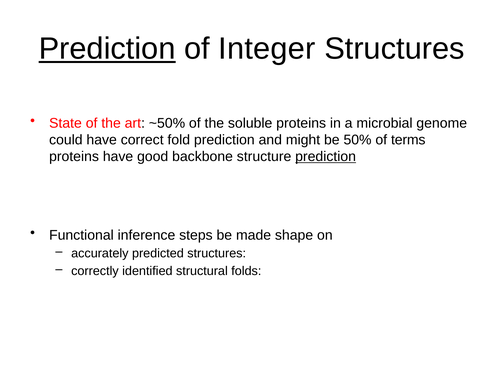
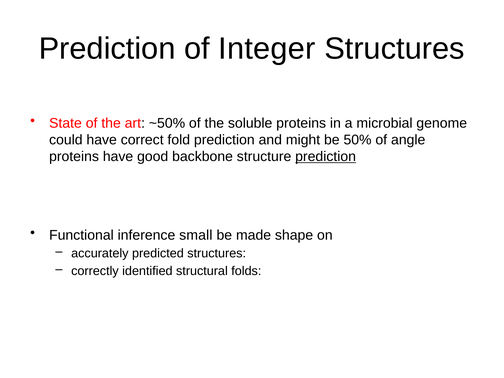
Prediction at (107, 49) underline: present -> none
terms: terms -> angle
steps: steps -> small
